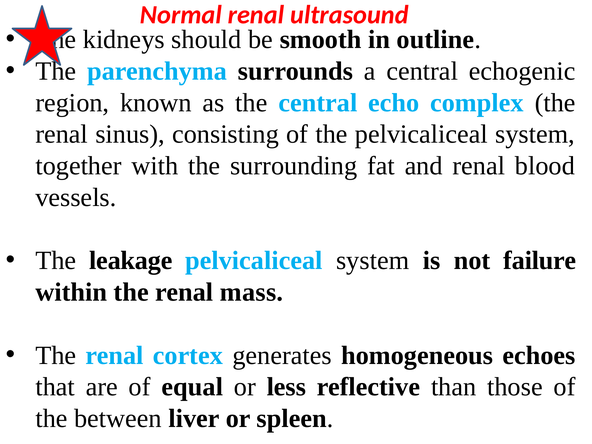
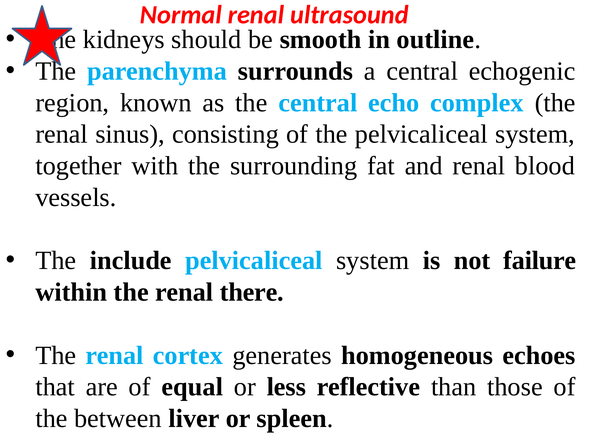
leakage: leakage -> include
mass: mass -> there
